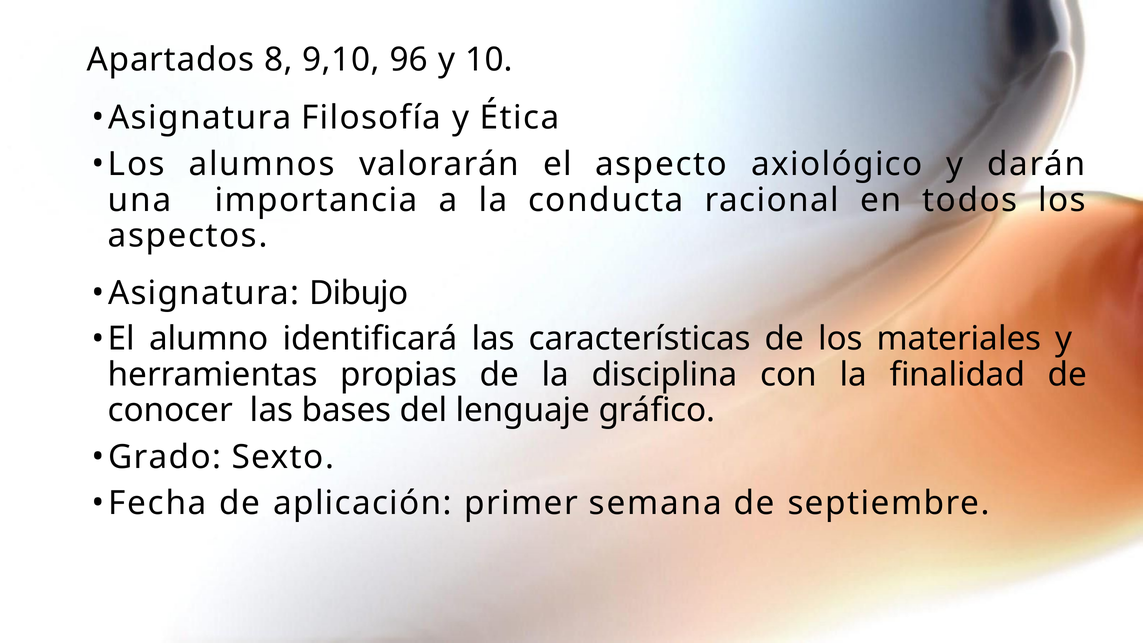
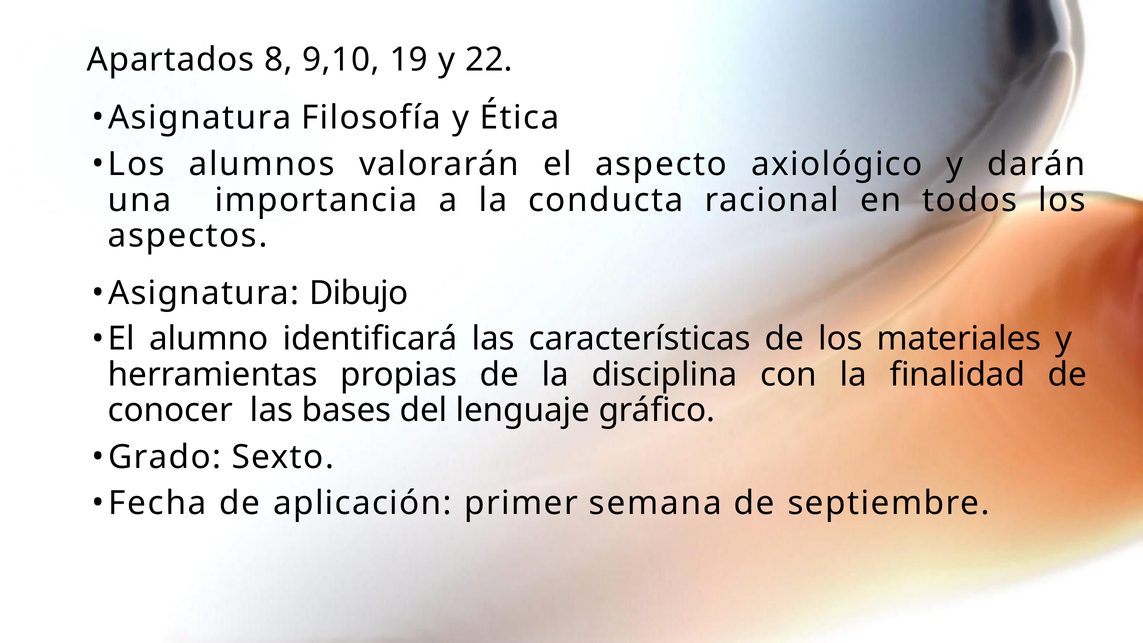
96: 96 -> 19
10: 10 -> 22
